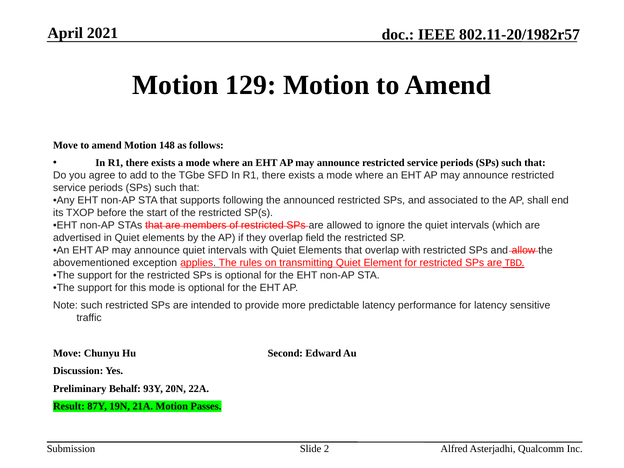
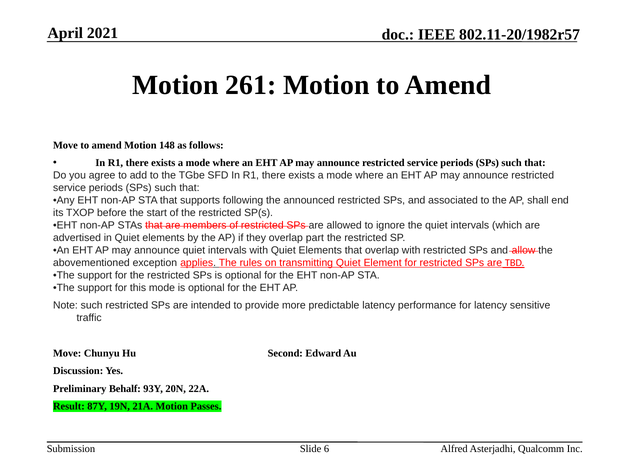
129: 129 -> 261
field: field -> part
2: 2 -> 6
